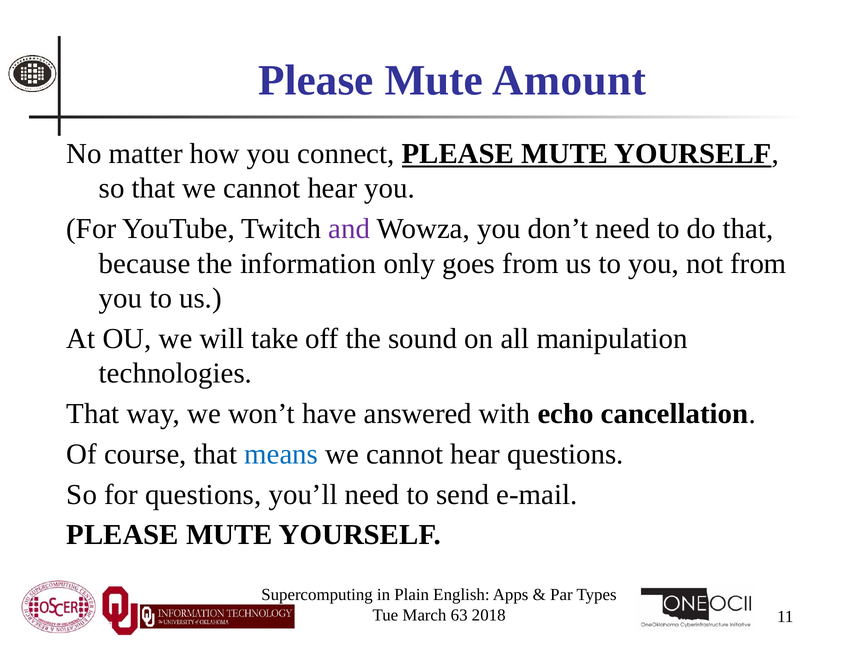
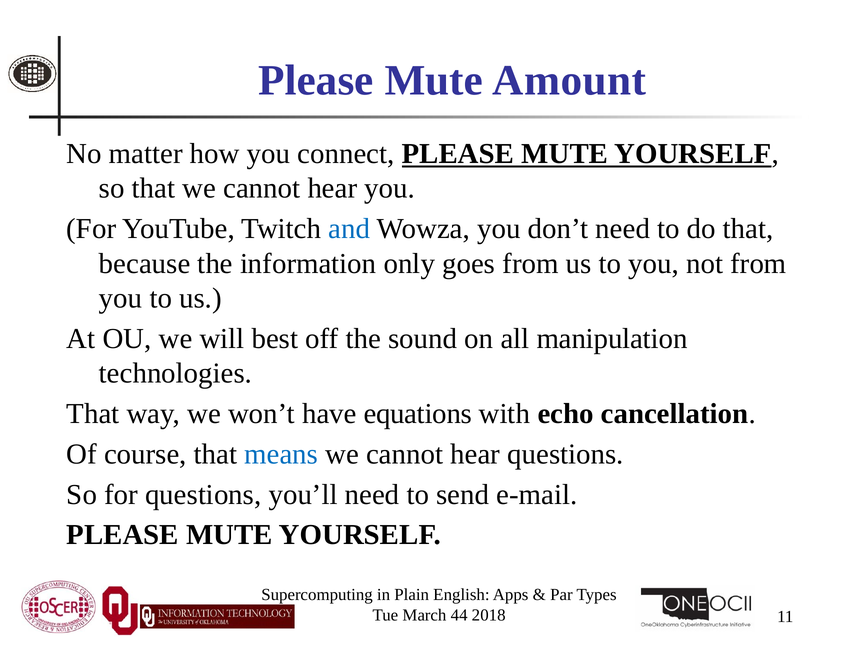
and colour: purple -> blue
take: take -> best
answered: answered -> equations
63: 63 -> 44
